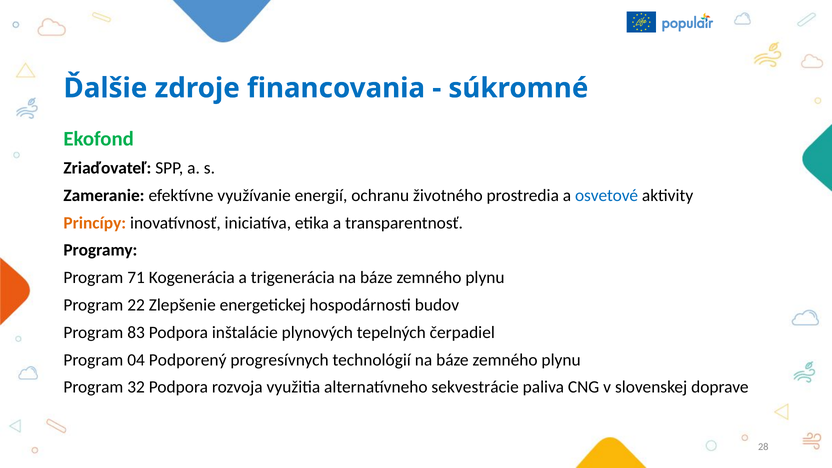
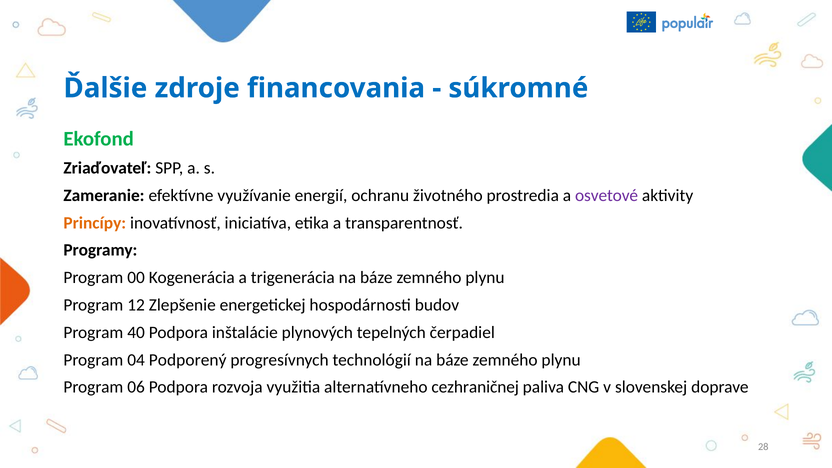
osvetové colour: blue -> purple
71: 71 -> 00
22: 22 -> 12
83: 83 -> 40
32: 32 -> 06
sekvestrácie: sekvestrácie -> cezhraničnej
